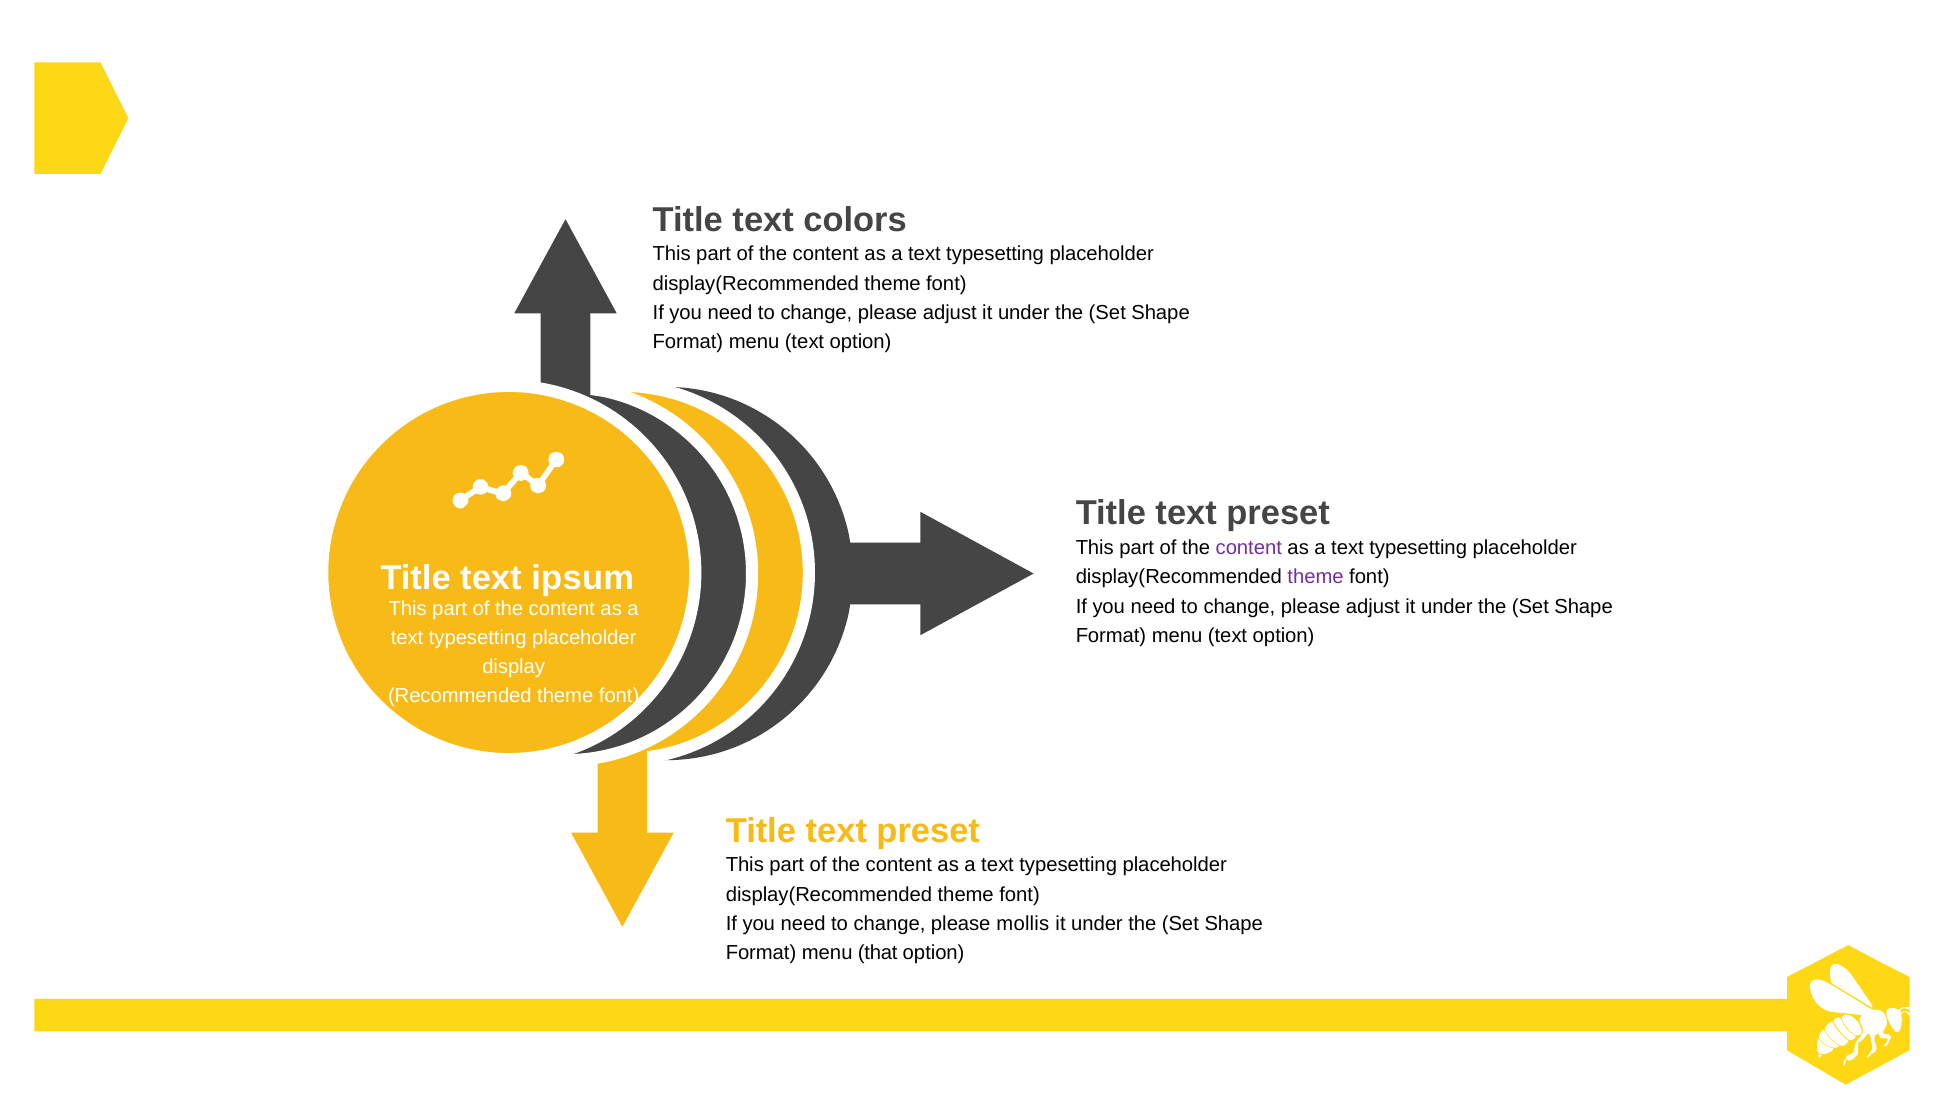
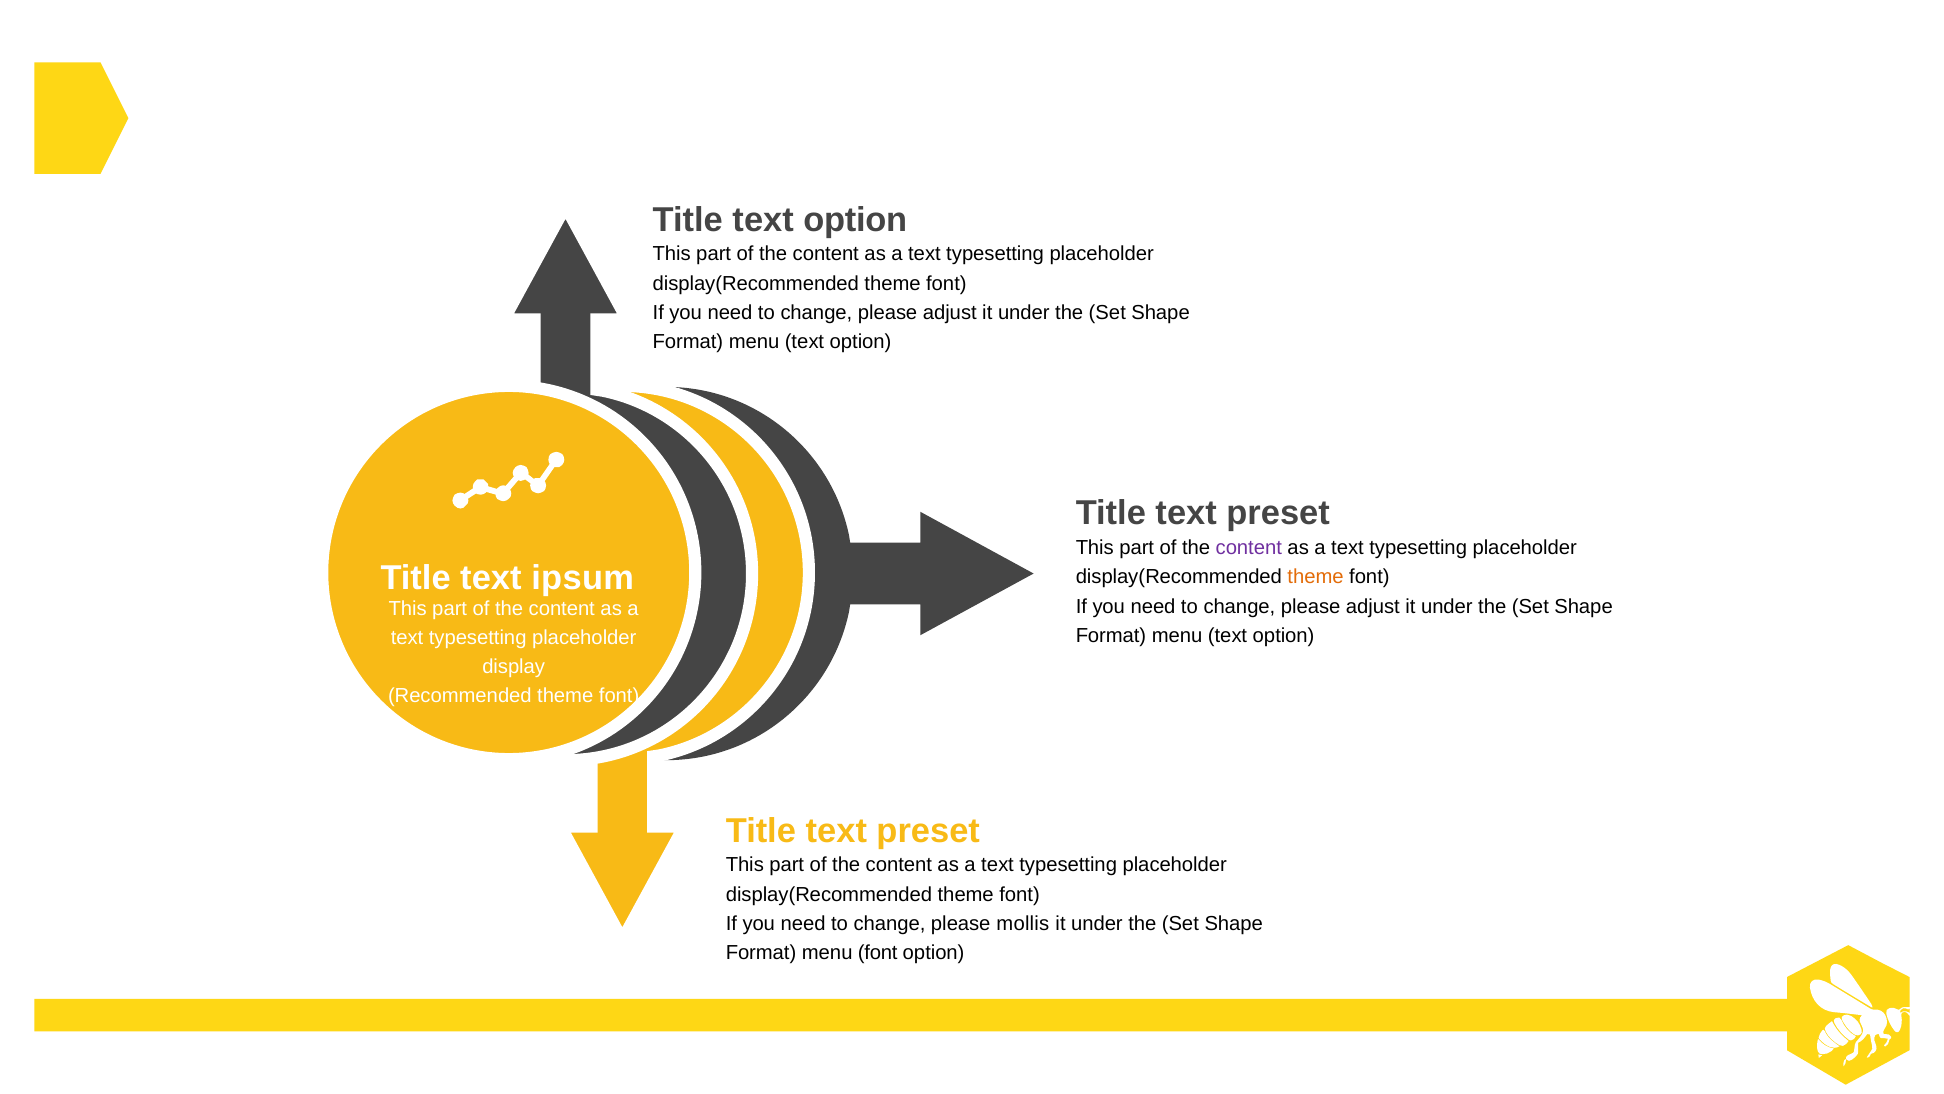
colors at (855, 220): colors -> option
theme at (1316, 577) colour: purple -> orange
menu that: that -> font
